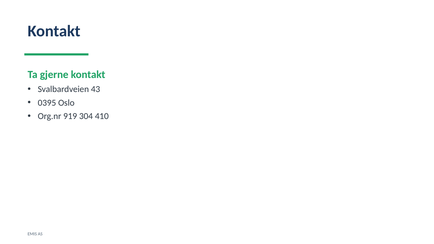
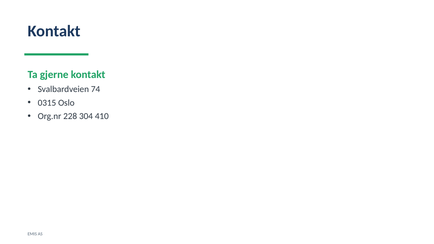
43: 43 -> 74
0395: 0395 -> 0315
919: 919 -> 228
